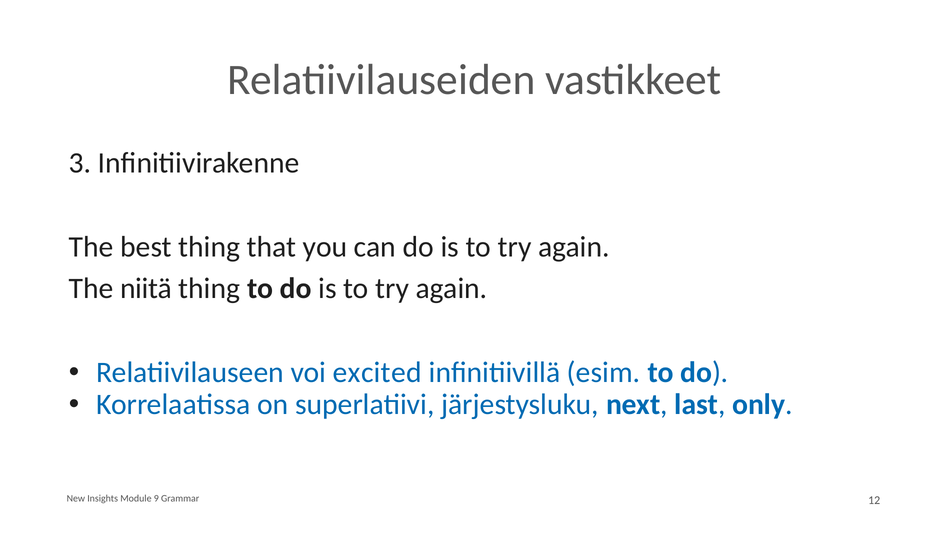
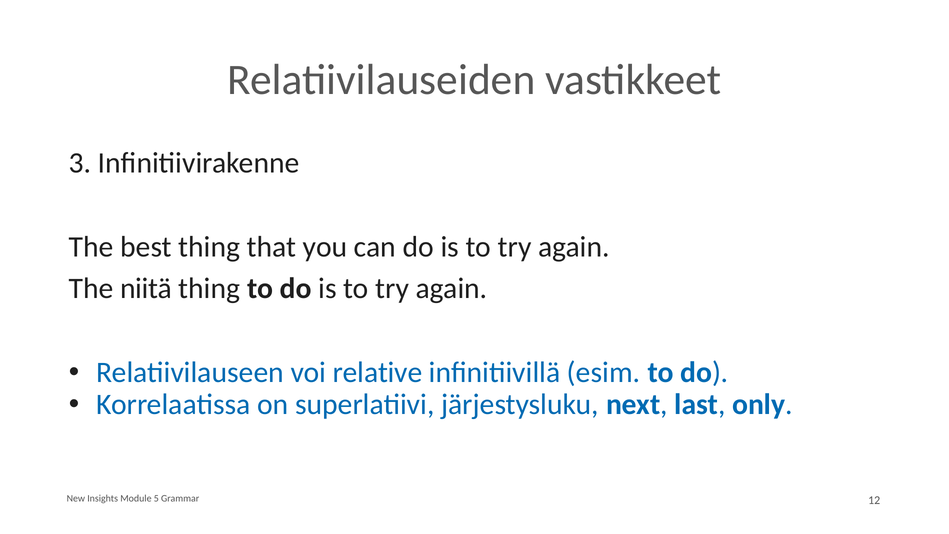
excited: excited -> relative
9: 9 -> 5
